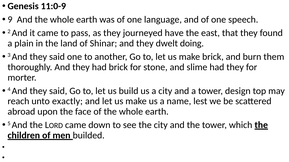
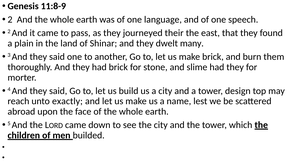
11:0-9: 11:0-9 -> 11:8-9
9 at (10, 20): 9 -> 2
have: have -> their
doing: doing -> many
